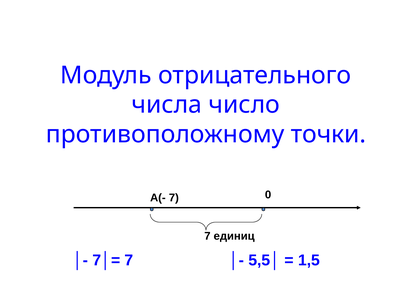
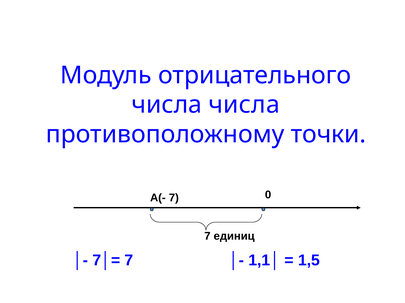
числа число: число -> числа
5,5│: 5,5│ -> 1,1│
